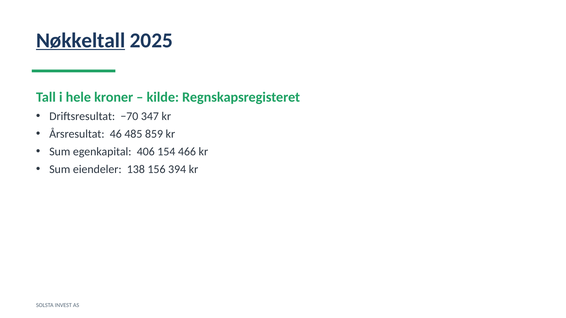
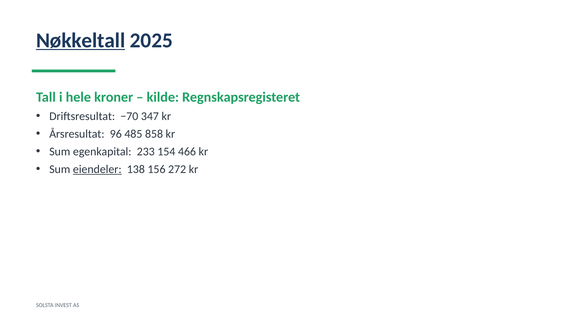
46: 46 -> 96
859: 859 -> 858
406: 406 -> 233
eiendeler underline: none -> present
394: 394 -> 272
